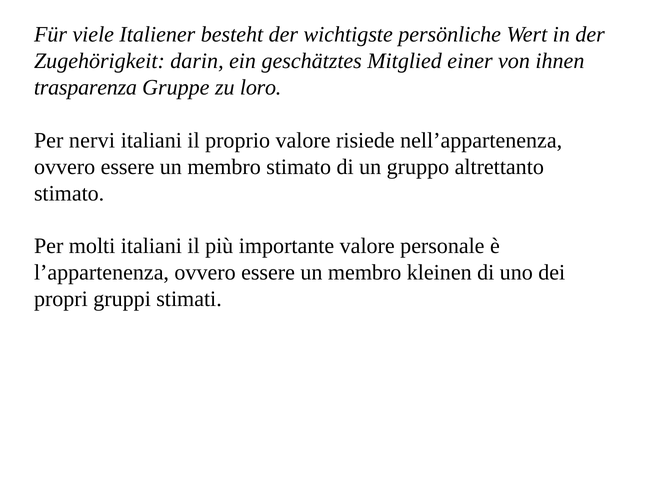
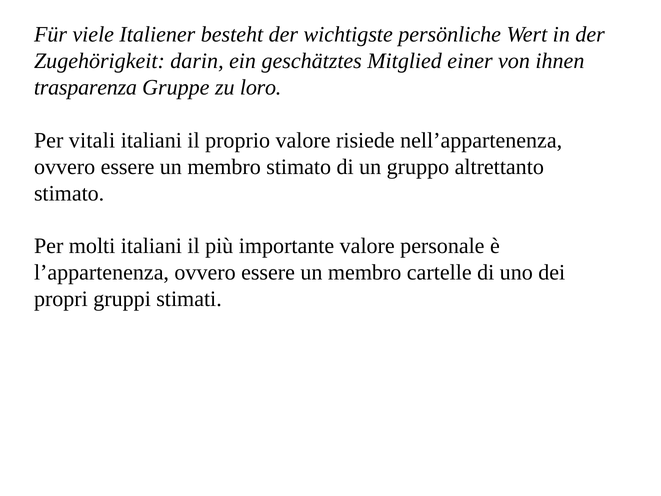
nervi: nervi -> vitali
kleinen: kleinen -> cartelle
